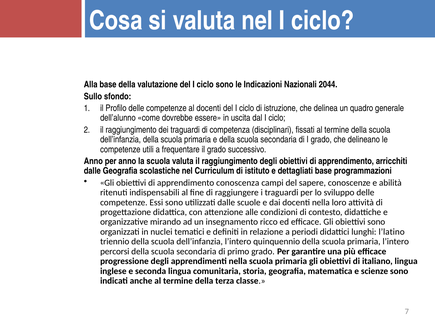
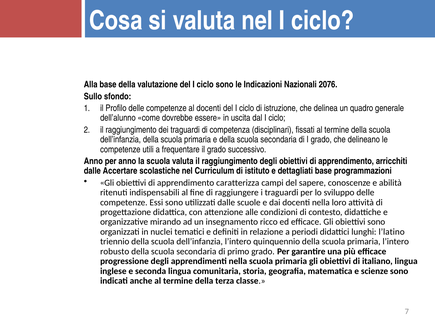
2044: 2044 -> 2076
dalle Geografia: Geografia -> Accertare
conoscenza: conoscenza -> caratterizza
percorsi: percorsi -> robusto
